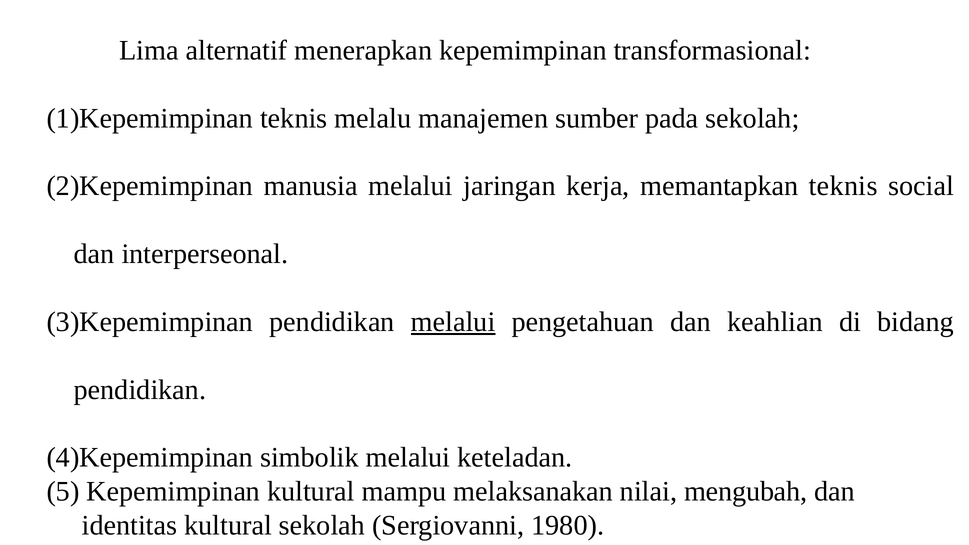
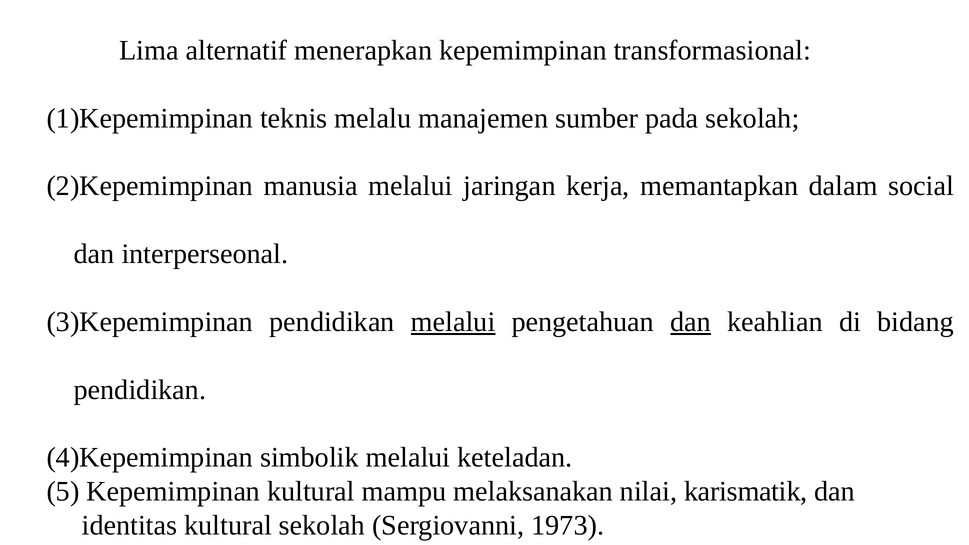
memantapkan teknis: teknis -> dalam
dan at (691, 322) underline: none -> present
mengubah: mengubah -> karismatik
1980: 1980 -> 1973
